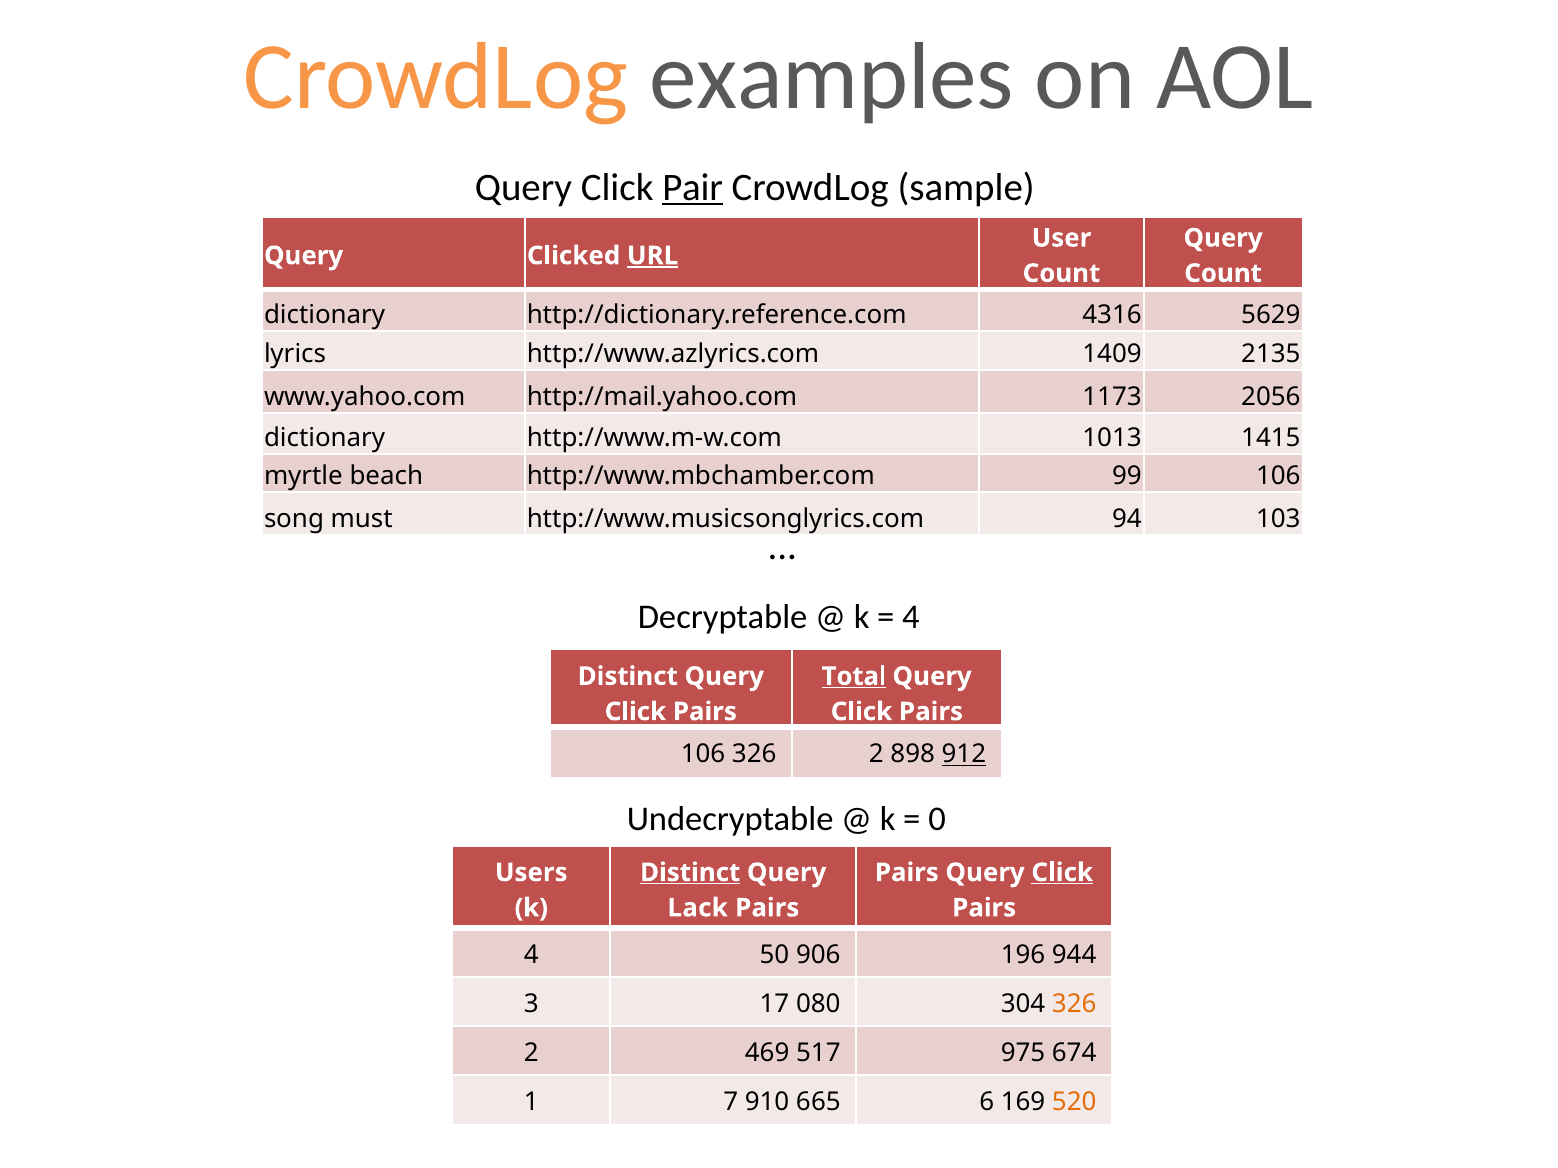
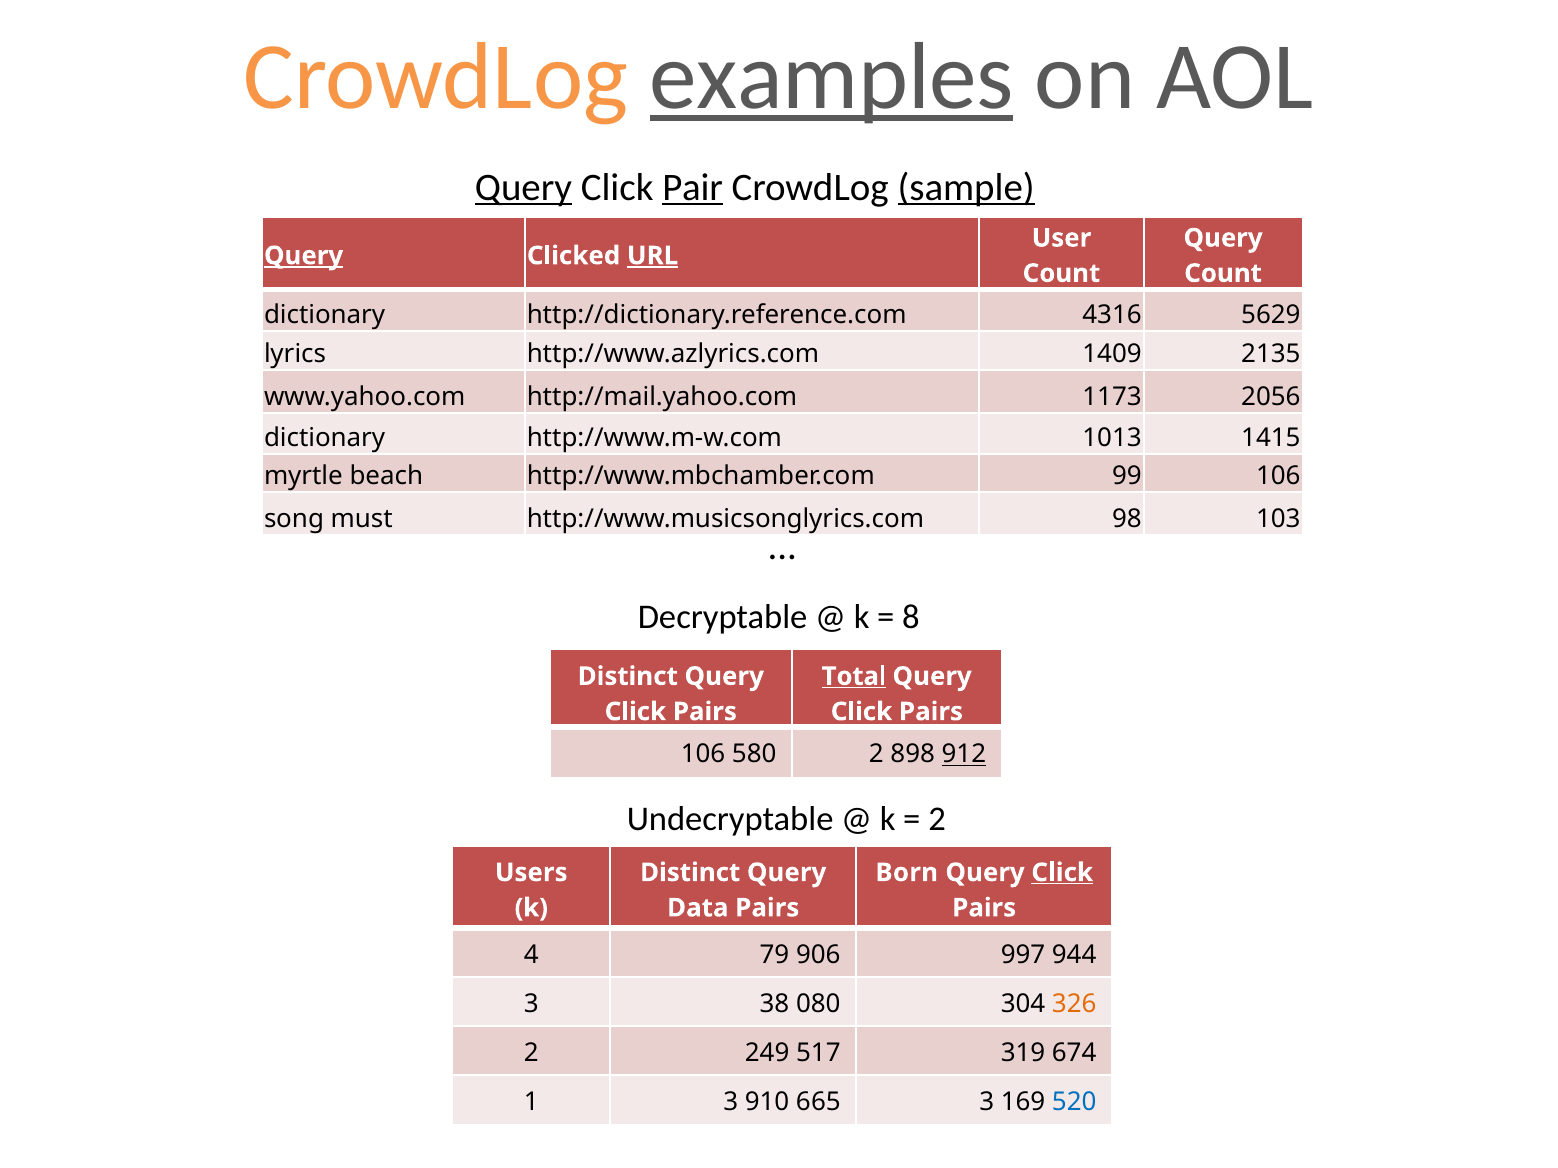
examples underline: none -> present
Query at (523, 188) underline: none -> present
sample underline: none -> present
Query at (304, 256) underline: none -> present
94: 94 -> 98
4 at (911, 618): 4 -> 8
106 326: 326 -> 580
0 at (937, 819): 0 -> 2
Distinct at (690, 873) underline: present -> none
Pairs at (907, 873): Pairs -> Born
Lack: Lack -> Data
50: 50 -> 79
196: 196 -> 997
17: 17 -> 38
469: 469 -> 249
975: 975 -> 319
1 7: 7 -> 3
665 6: 6 -> 3
520 colour: orange -> blue
